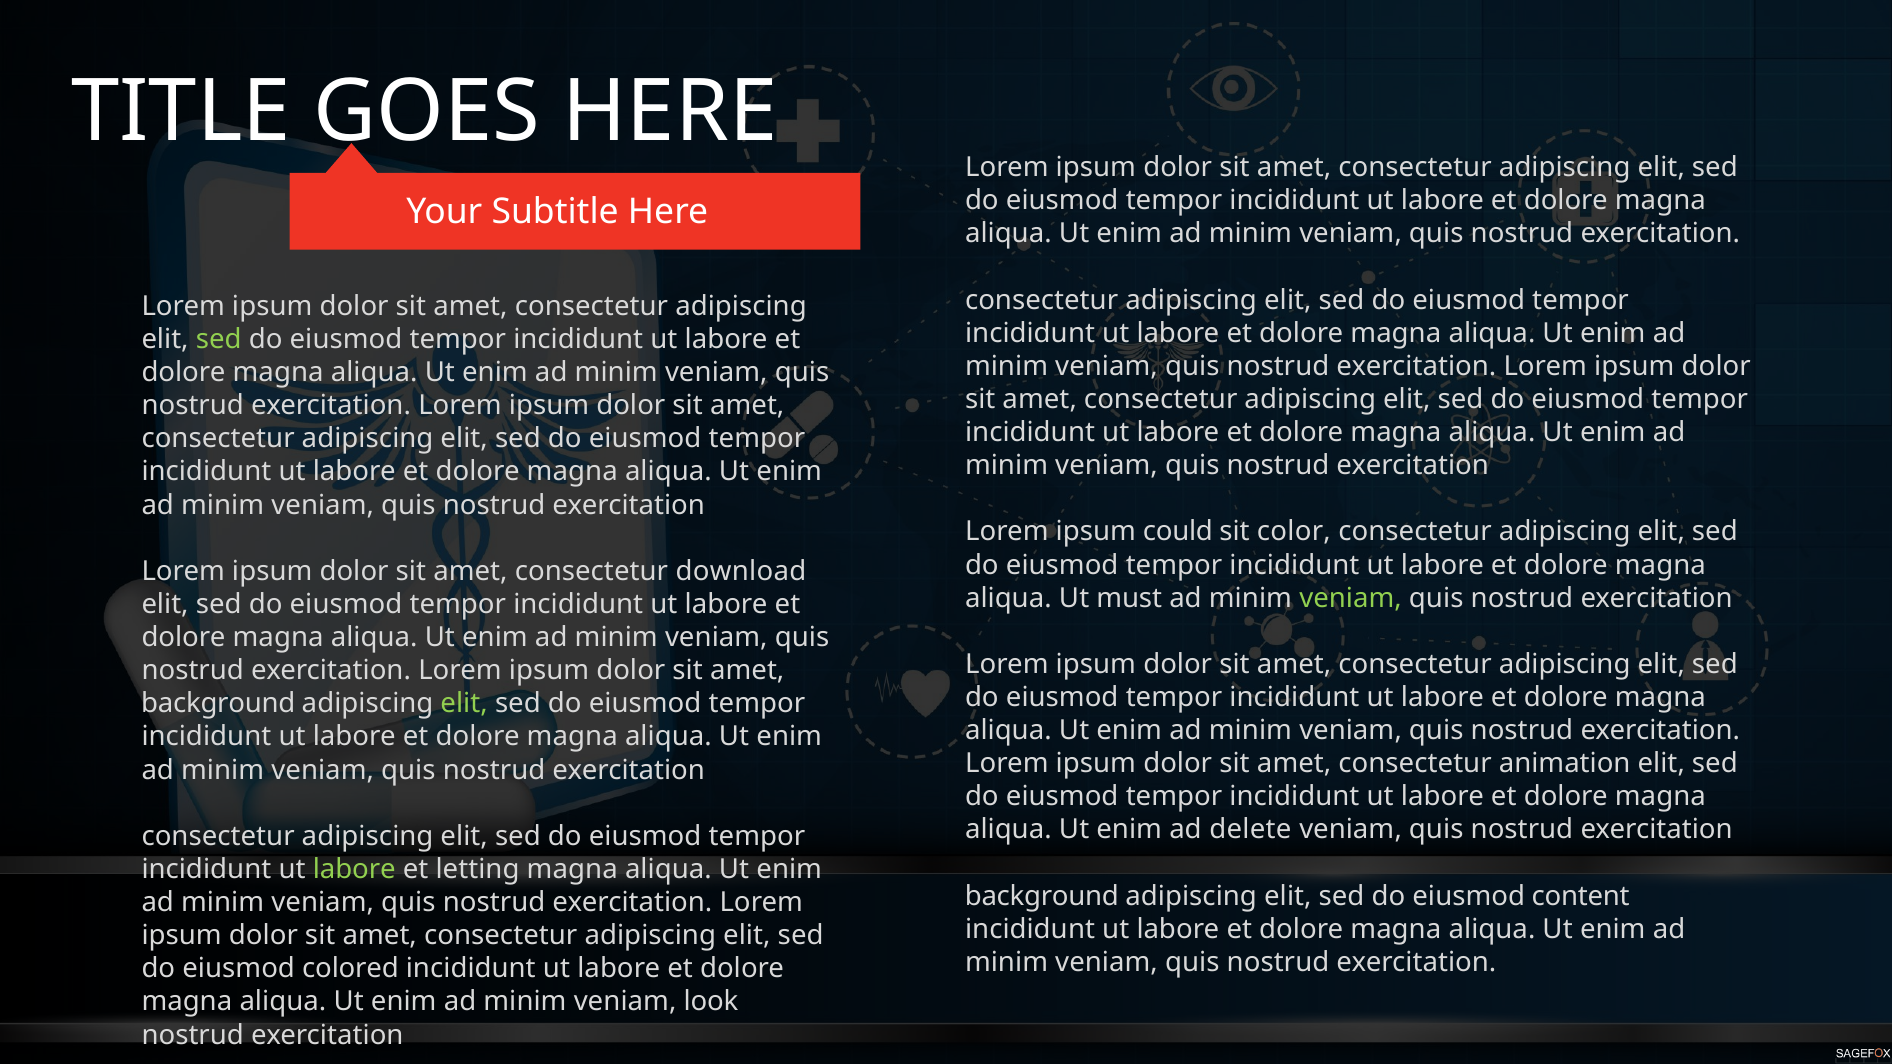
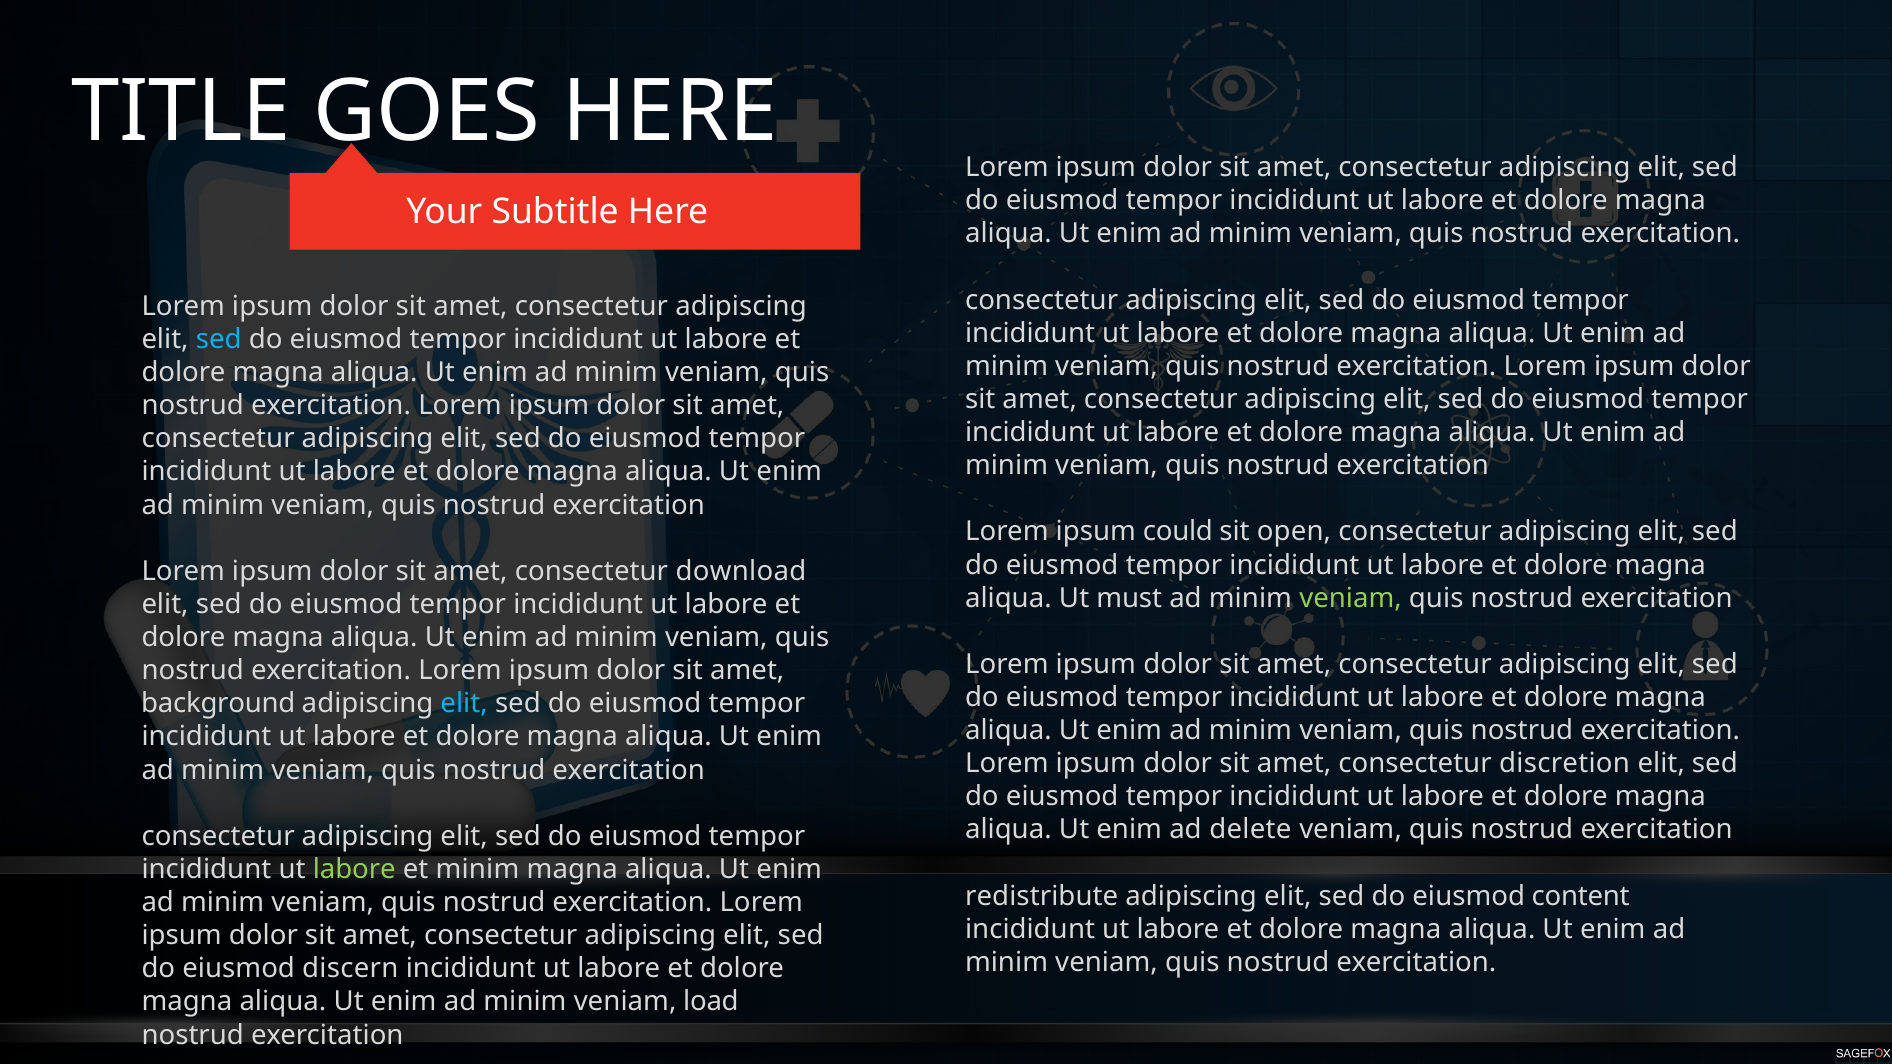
sed at (219, 339) colour: light green -> light blue
color: color -> open
elit at (464, 704) colour: light green -> light blue
animation: animation -> discretion
et letting: letting -> minim
background at (1042, 896): background -> redistribute
colored: colored -> discern
look: look -> load
